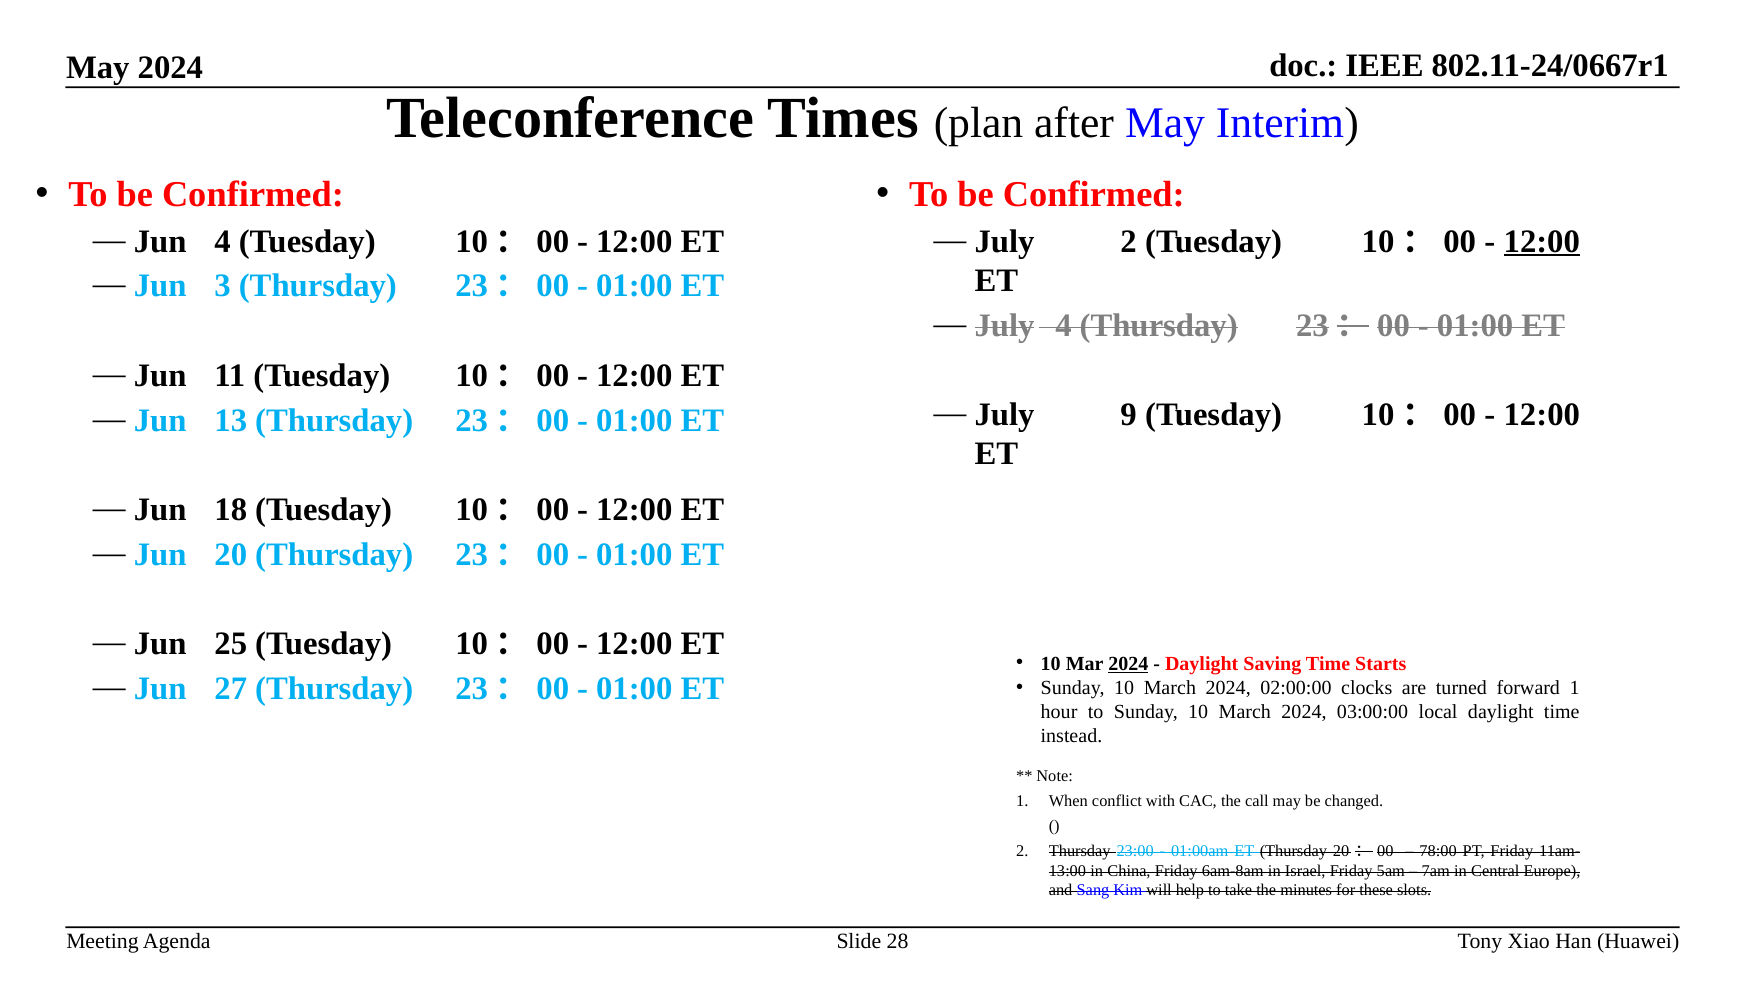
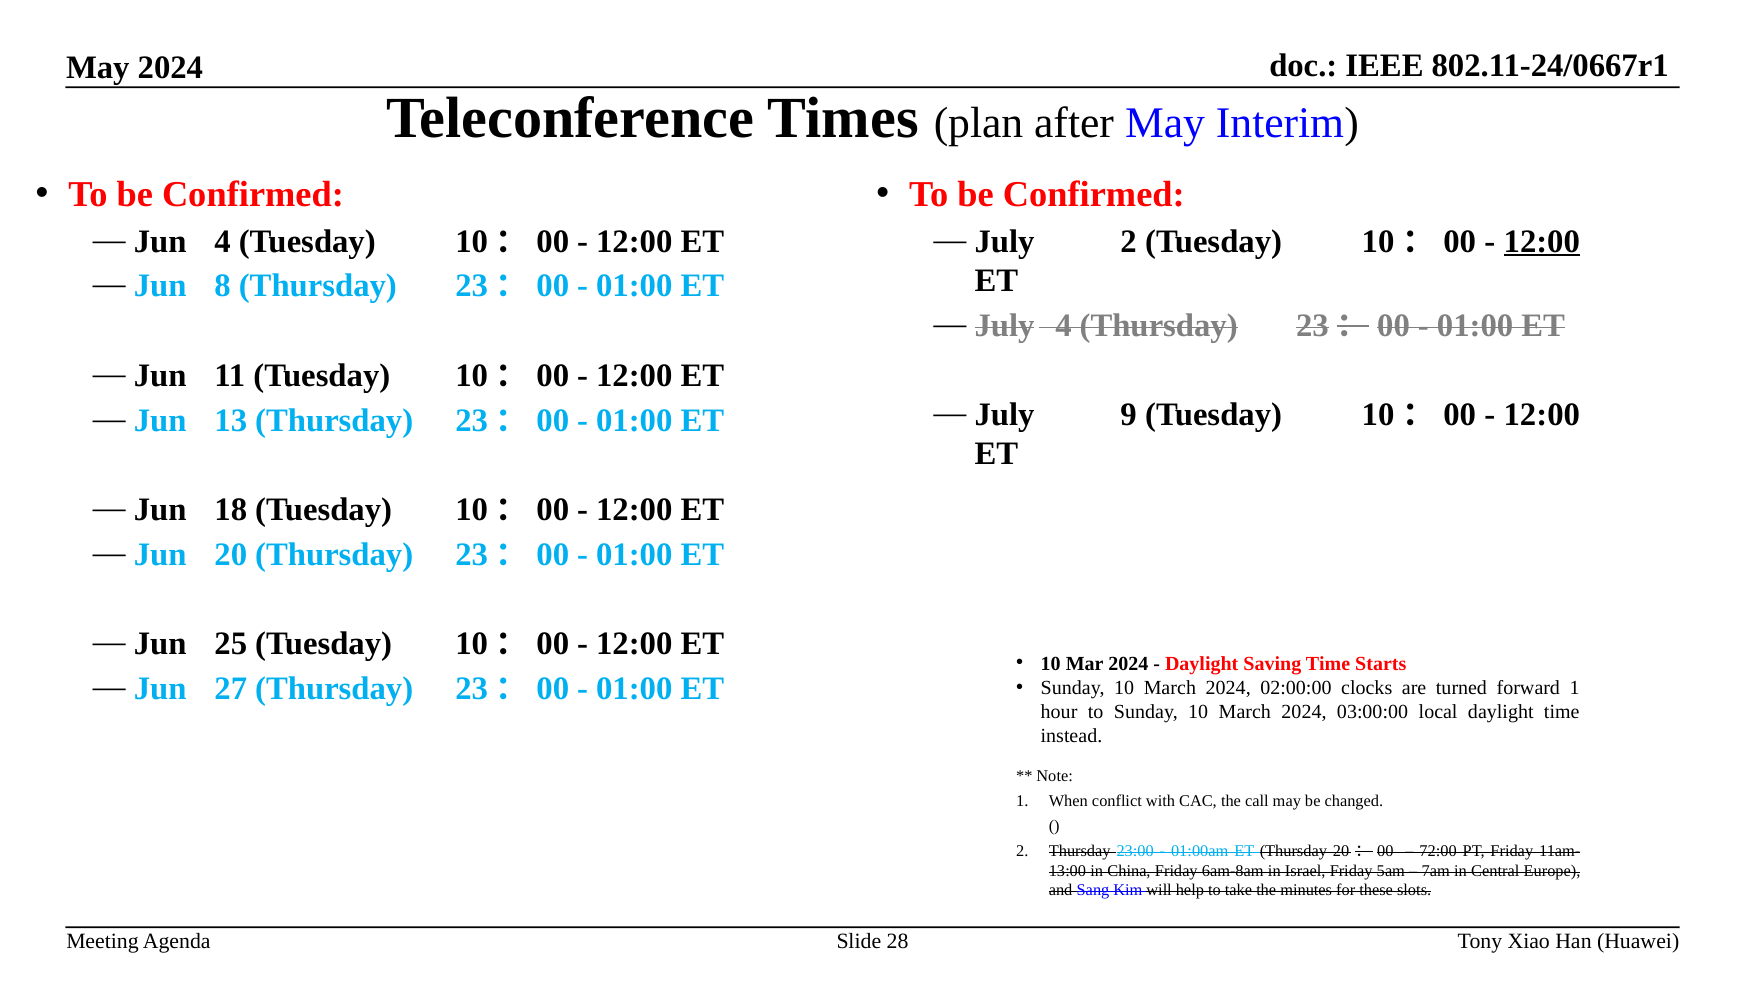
3: 3 -> 8
2024 at (1128, 663) underline: present -> none
78:00: 78:00 -> 72:00
